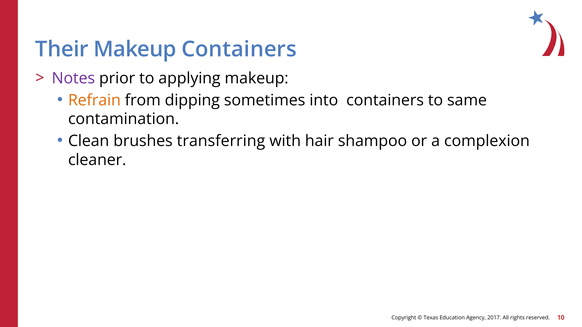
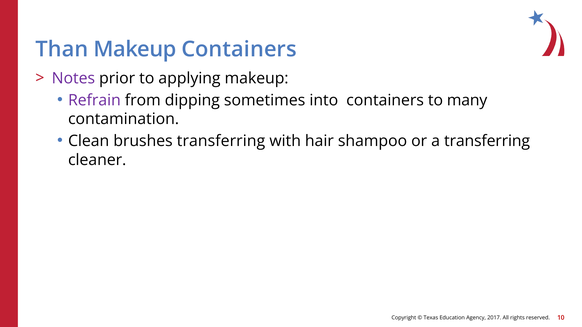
Their: Their -> Than
Refrain colour: orange -> purple
same: same -> many
a complexion: complexion -> transferring
